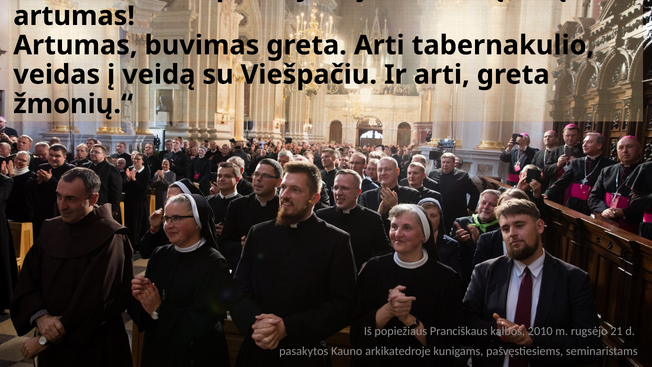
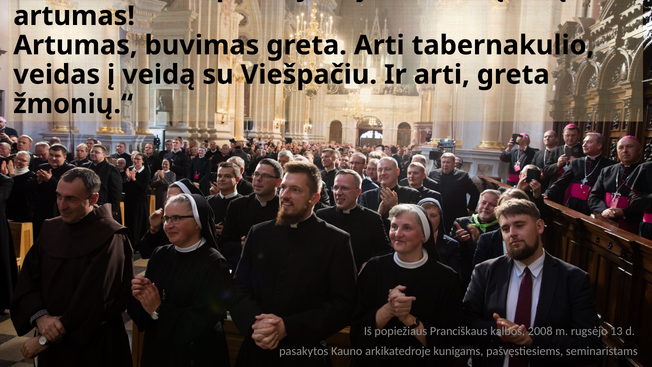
2010: 2010 -> 2008
21: 21 -> 13
